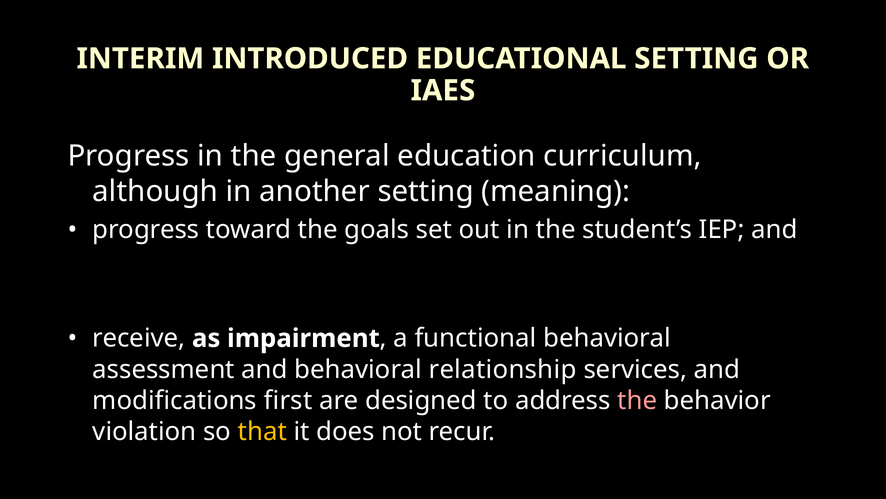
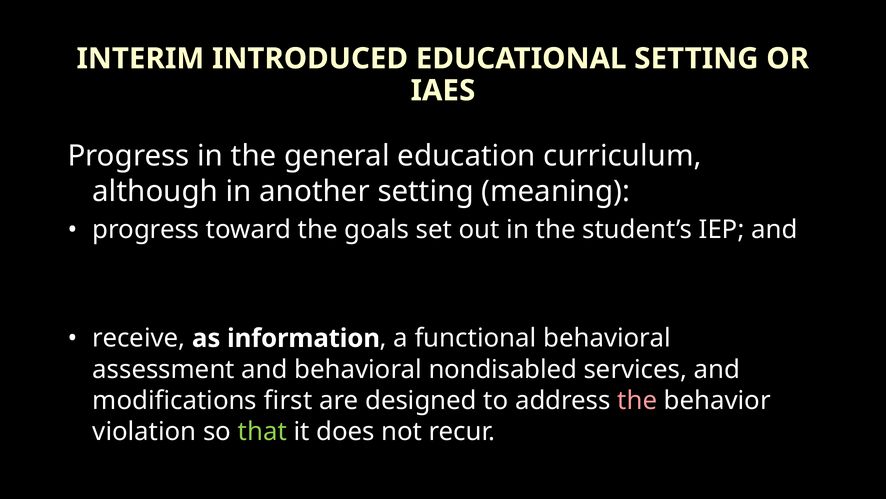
impairment: impairment -> information
relationship: relationship -> nondisabled
that colour: yellow -> light green
